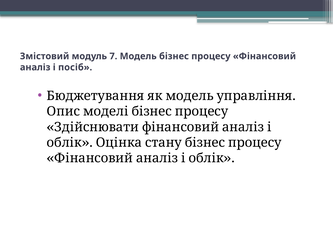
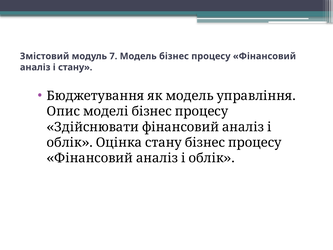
посіб: посіб -> стану
